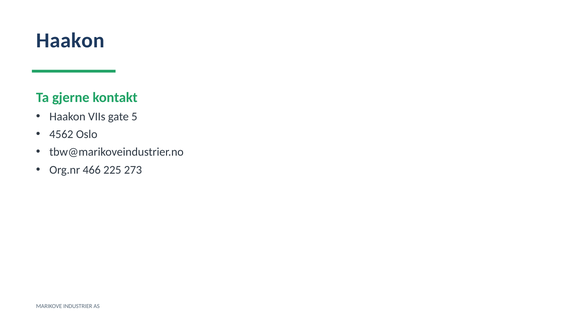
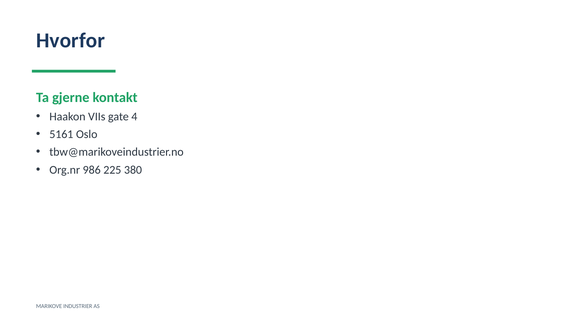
Haakon at (70, 40): Haakon -> Hvorfor
5: 5 -> 4
4562: 4562 -> 5161
466: 466 -> 986
273: 273 -> 380
